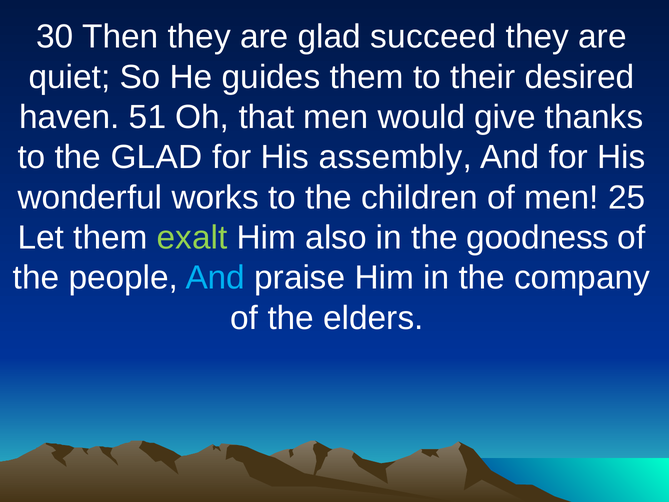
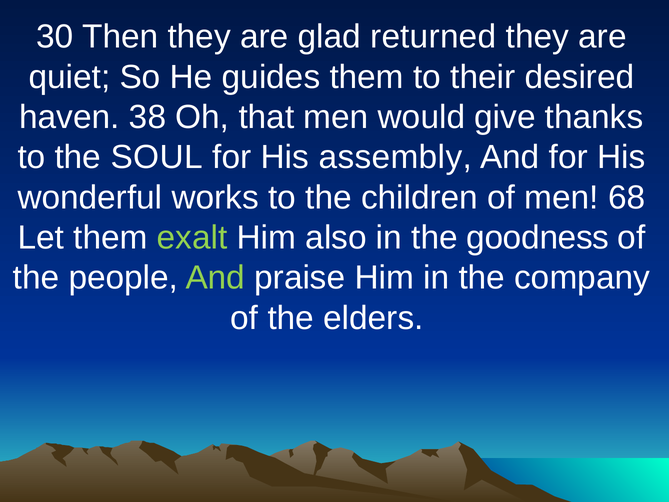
succeed: succeed -> returned
51: 51 -> 38
the GLAD: GLAD -> SOUL
25: 25 -> 68
And at (215, 278) colour: light blue -> light green
